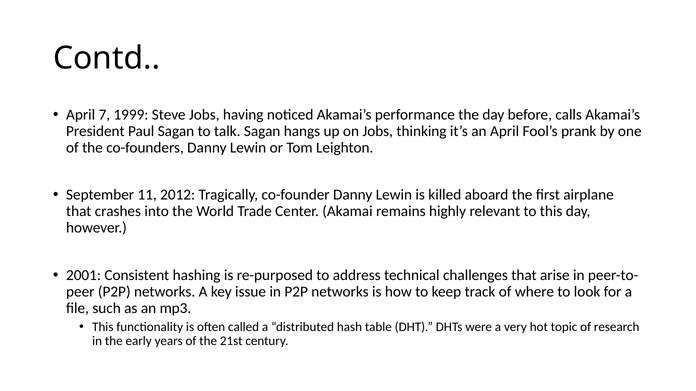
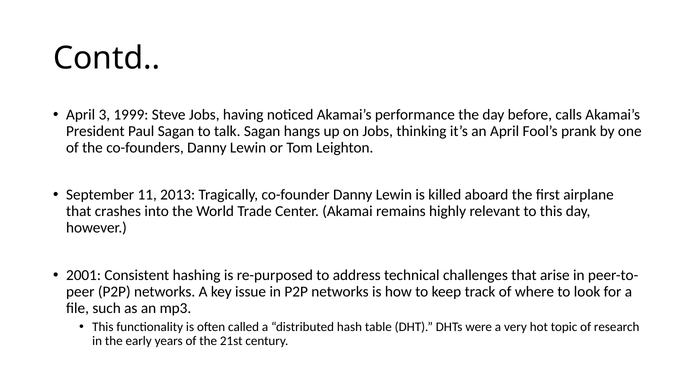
7: 7 -> 3
2012: 2012 -> 2013
